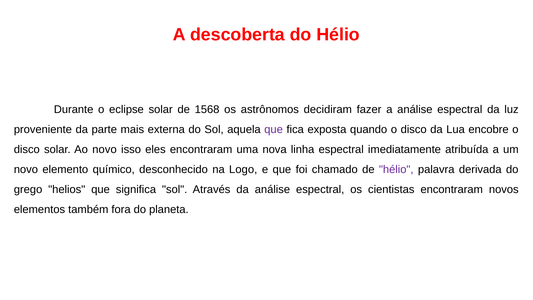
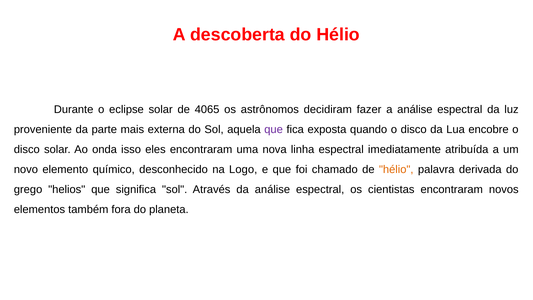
1568: 1568 -> 4065
Ao novo: novo -> onda
hélio at (396, 169) colour: purple -> orange
